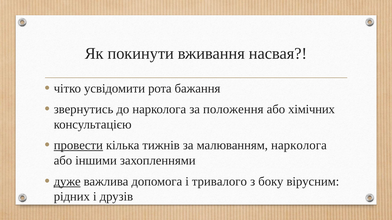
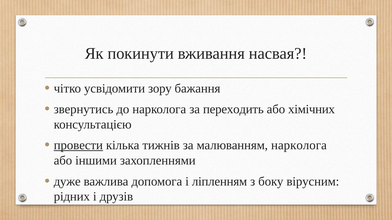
рота: рота -> зору
положення: положення -> переходить
дуже underline: present -> none
тривалого: тривалого -> ліпленням
